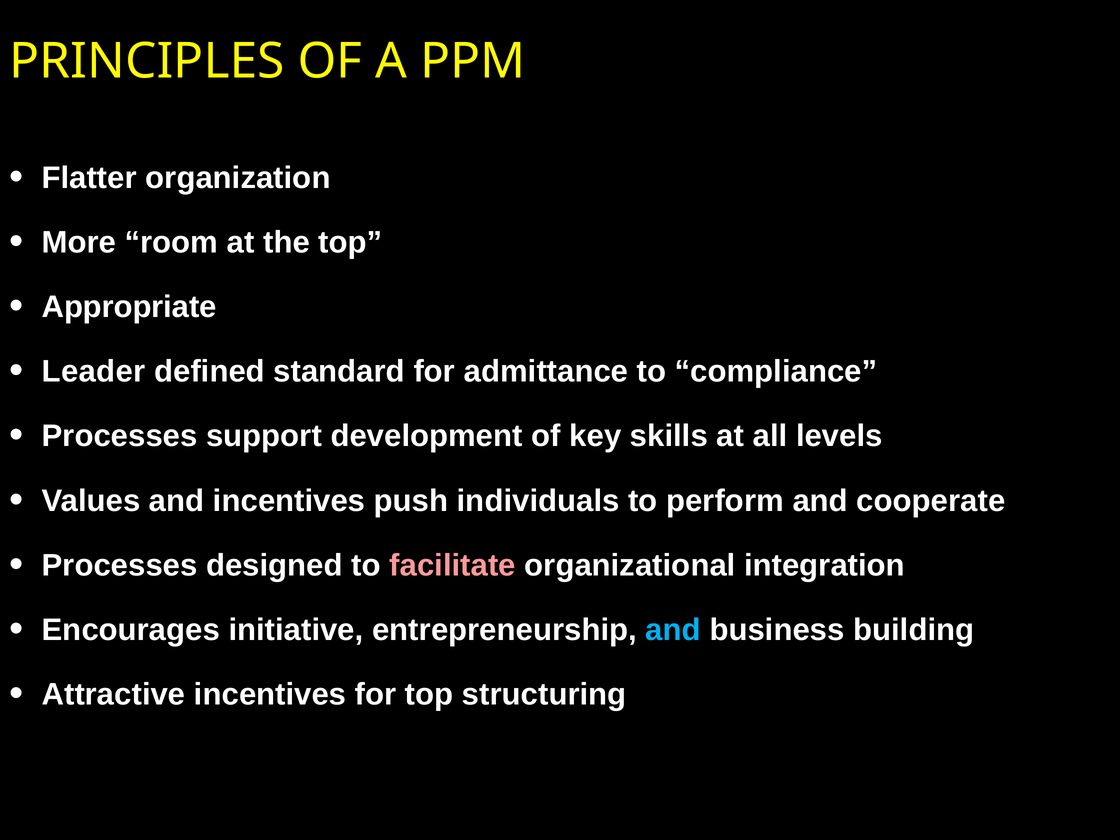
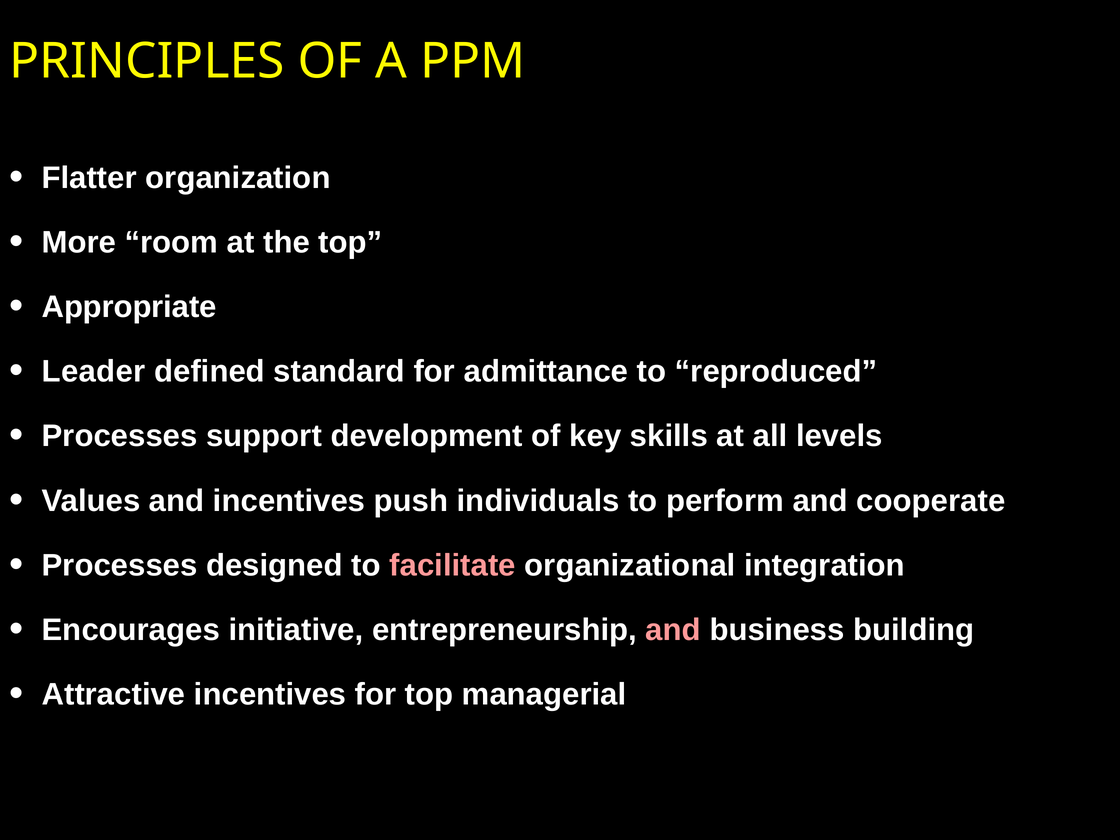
compliance: compliance -> reproduced
and at (673, 630) colour: light blue -> pink
structuring: structuring -> managerial
